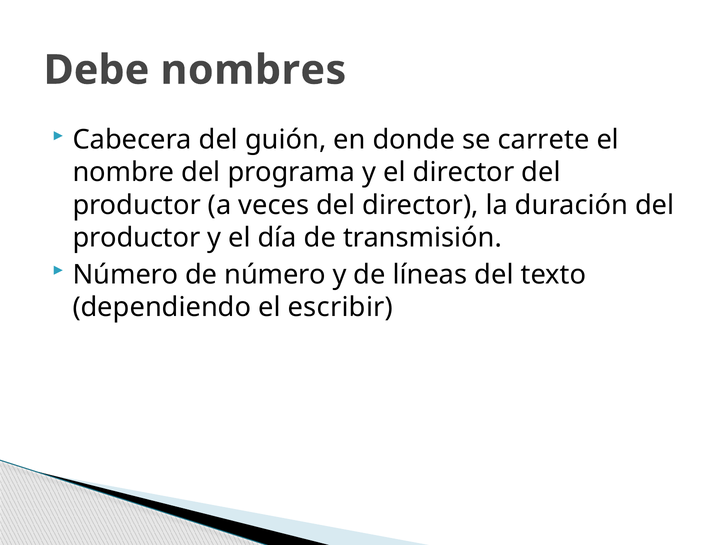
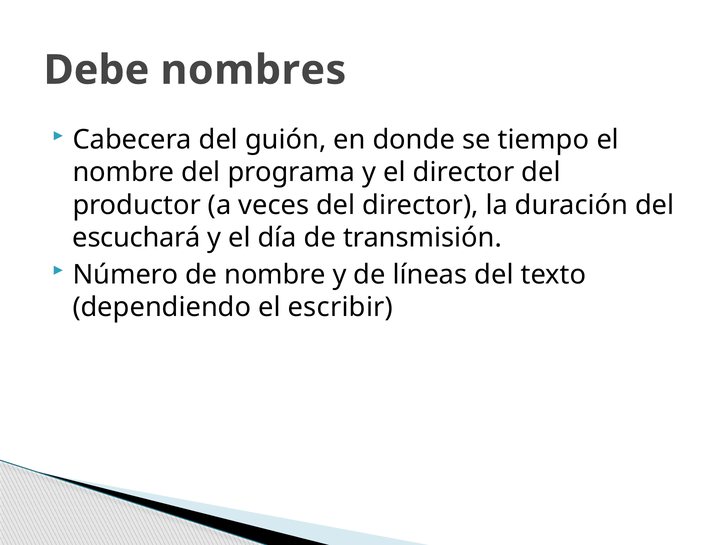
carrete: carrete -> tiempo
productor at (136, 238): productor -> escuchará
de número: número -> nombre
